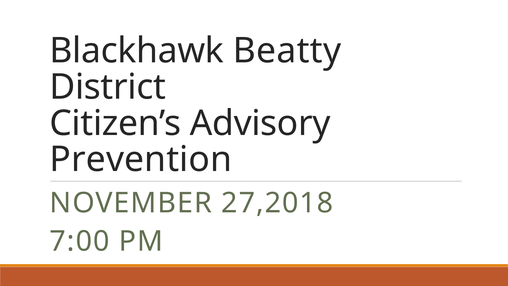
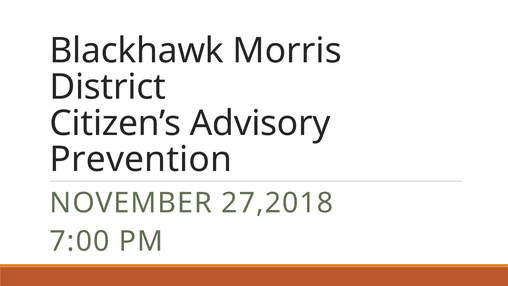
Beatty: Beatty -> Morris
